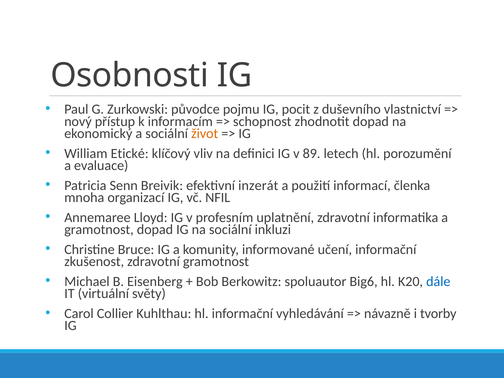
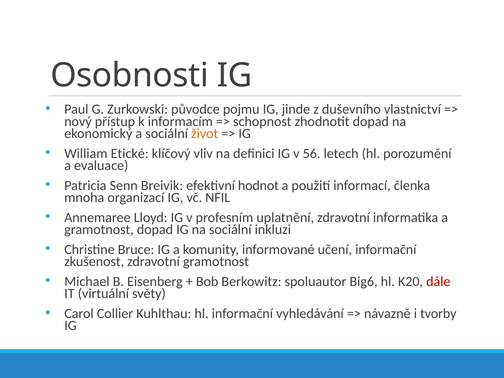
pocit: pocit -> jinde
89: 89 -> 56
inzerát: inzerát -> hodnot
dále colour: blue -> red
